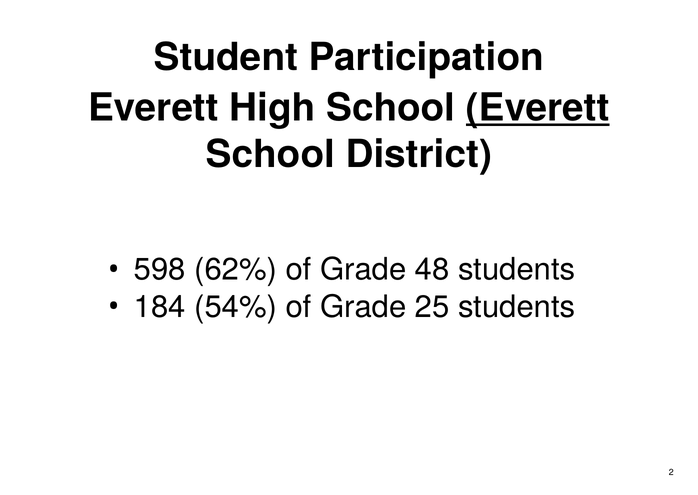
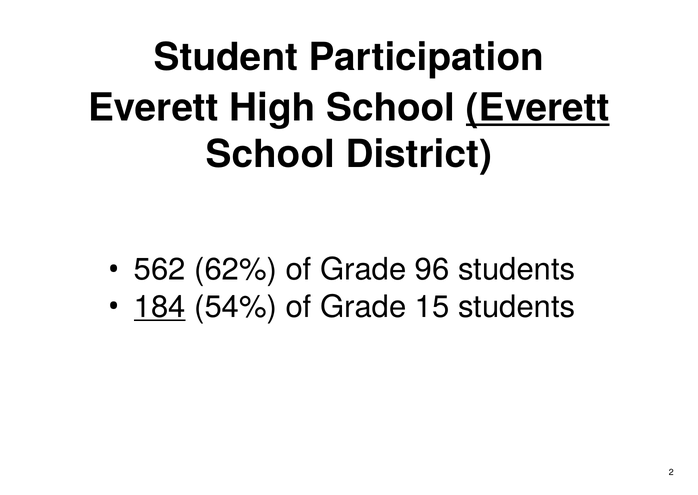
598: 598 -> 562
48: 48 -> 96
184 underline: none -> present
25: 25 -> 15
